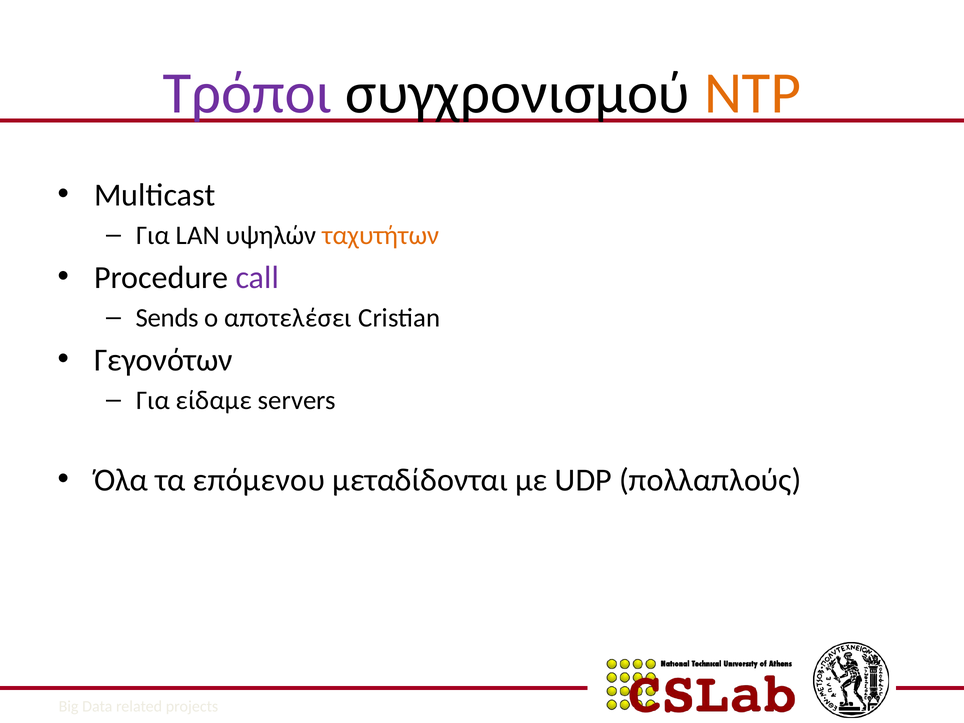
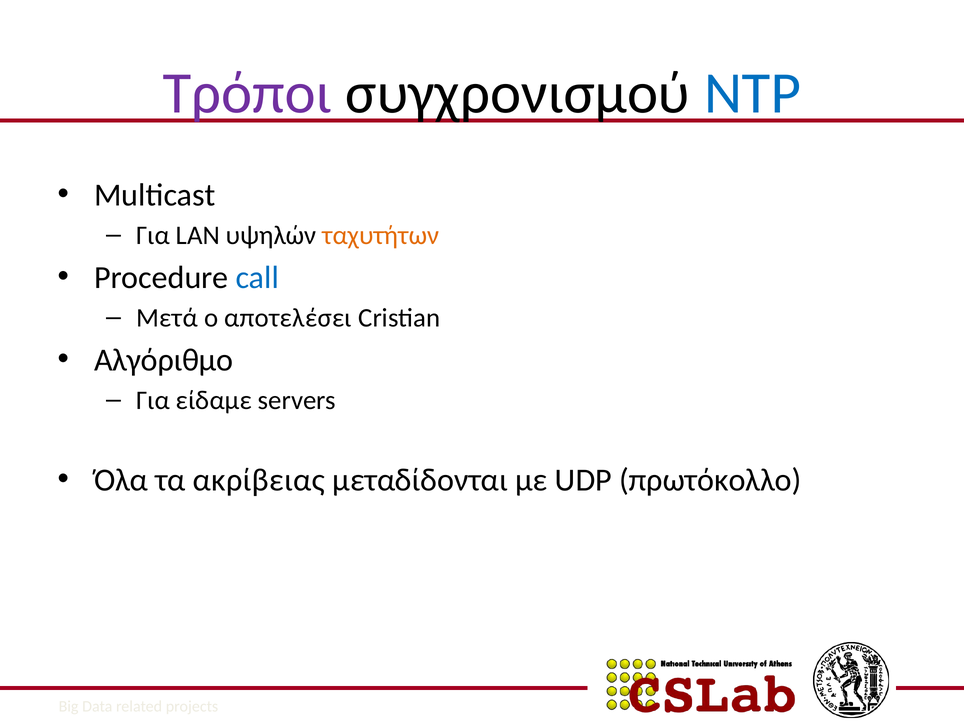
NTP colour: orange -> blue
call colour: purple -> blue
Sends: Sends -> Μετά
Γεγονότων: Γεγονότων -> Αλγόριθμο
επόμενου: επόμενου -> ακρίβειας
πολλαπλούς: πολλαπλούς -> πρωτόκολλο
